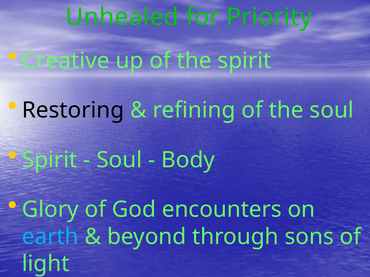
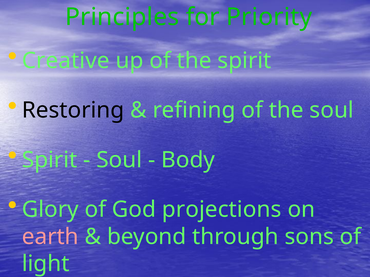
Unhealed: Unhealed -> Principles
encounters: encounters -> projections
earth colour: light blue -> pink
